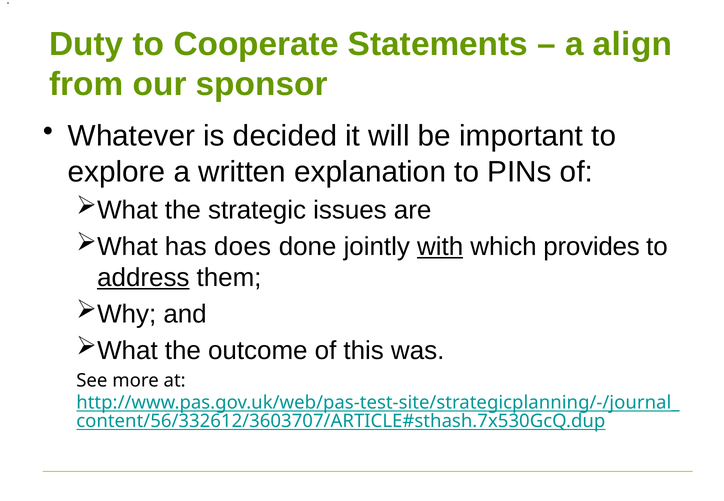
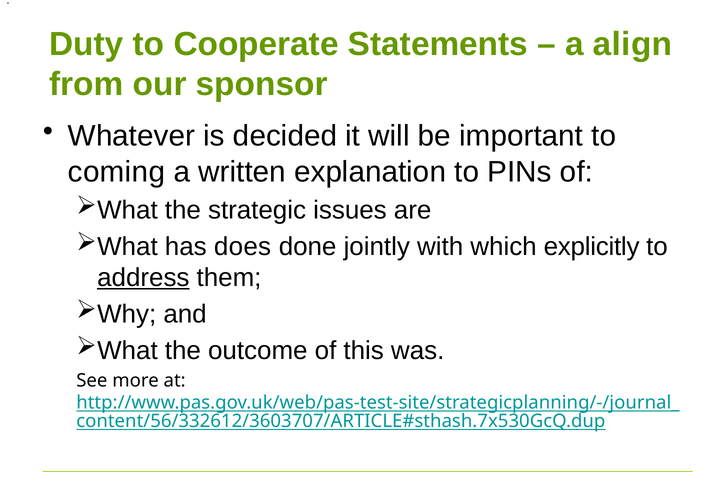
explore: explore -> coming
with underline: present -> none
provides: provides -> explicitly
